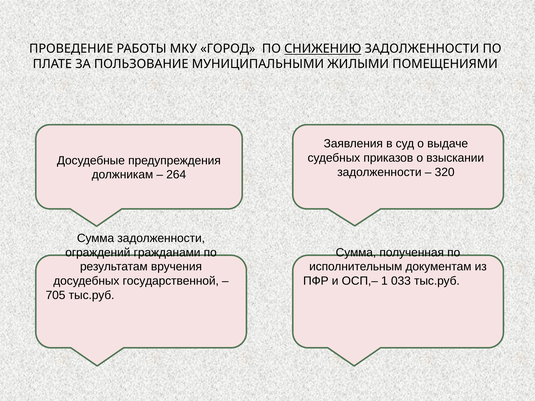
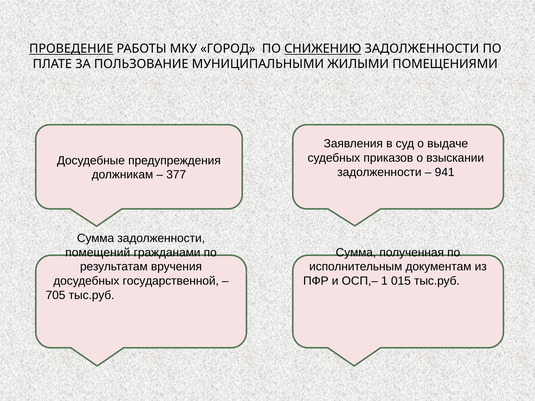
ПРОВЕДЕНИЕ underline: none -> present
320: 320 -> 941
264: 264 -> 377
ограждений: ограждений -> помещений
033: 033 -> 015
